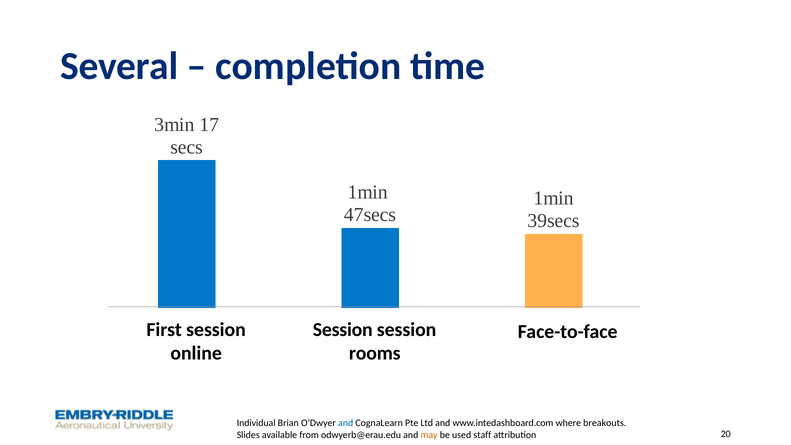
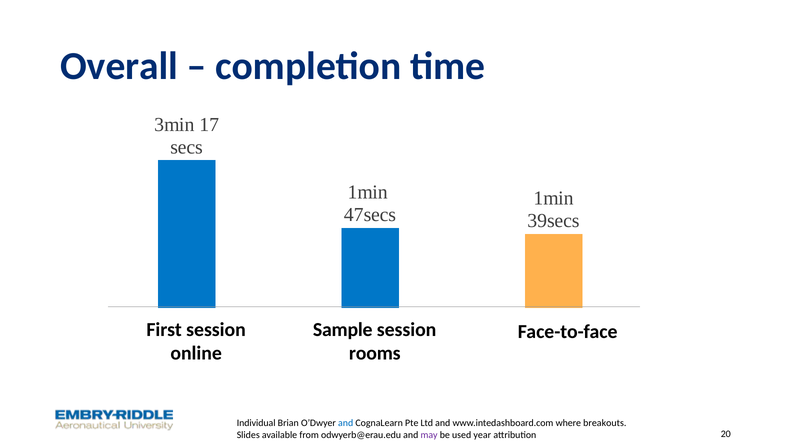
Several: Several -> Overall
Session at (343, 329): Session -> Sample
may colour: orange -> purple
staff: staff -> year
